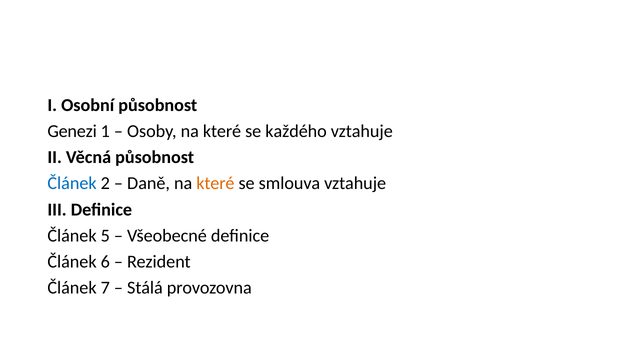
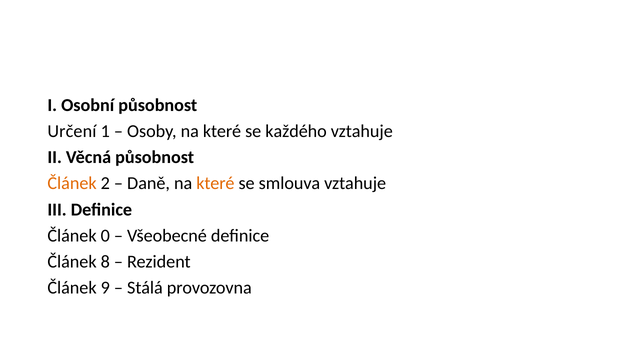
Genezi: Genezi -> Určení
Článek at (72, 183) colour: blue -> orange
5: 5 -> 0
6: 6 -> 8
7: 7 -> 9
